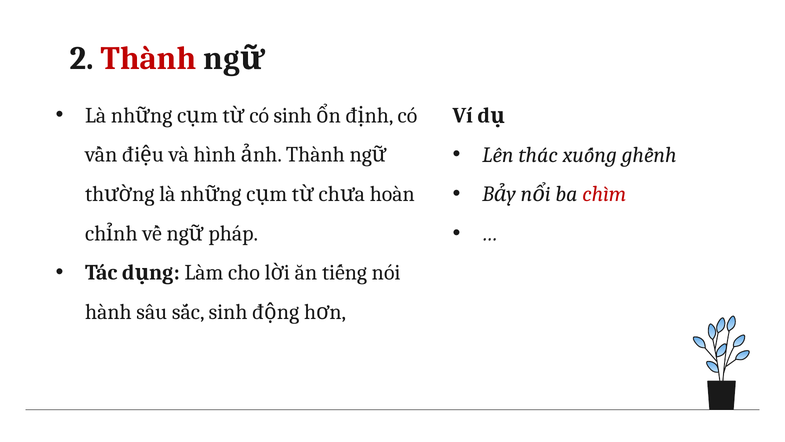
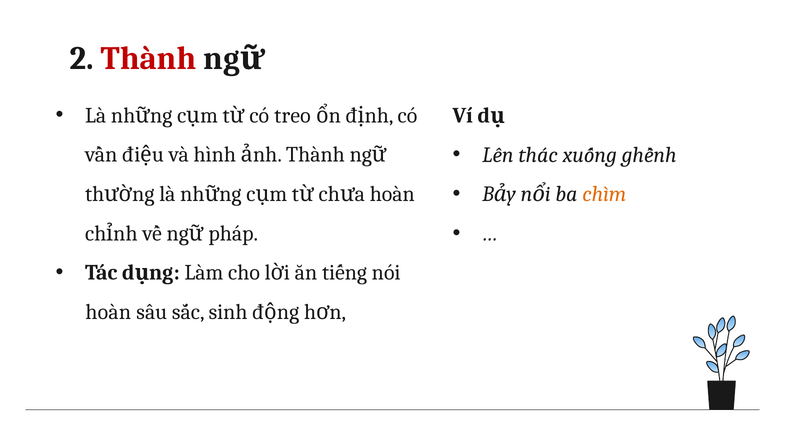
có sinh: sinh -> treo
chìm colour: red -> orange
hành at (108, 312): hành -> hoàn
